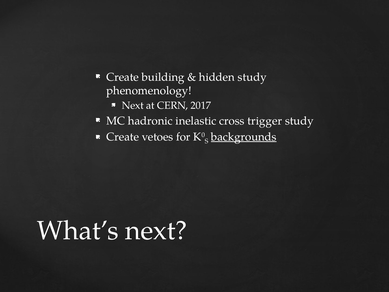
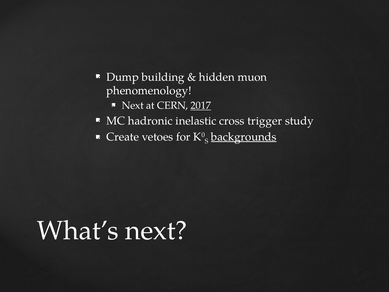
Create at (123, 77): Create -> Dump
hidden study: study -> muon
2017 underline: none -> present
